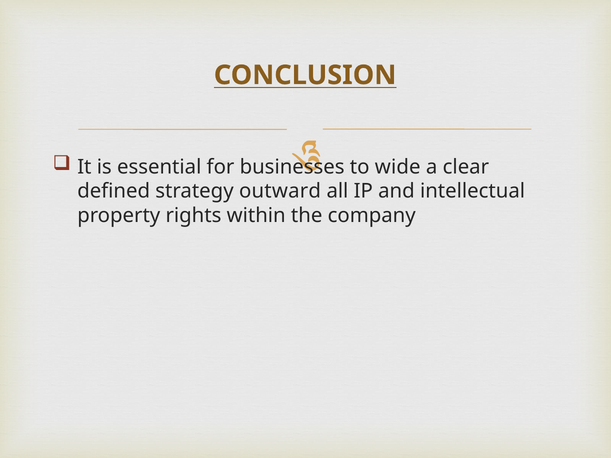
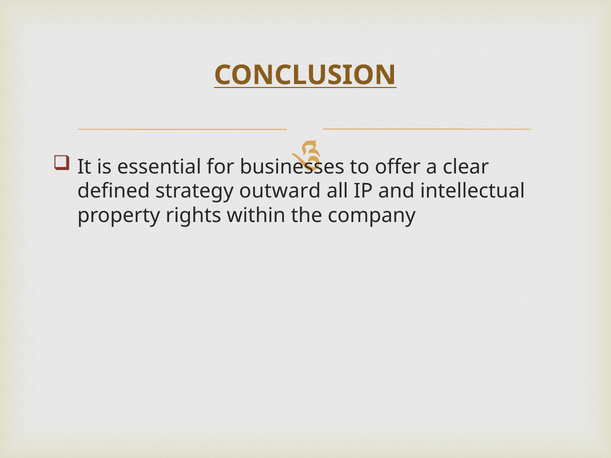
wide: wide -> offer
